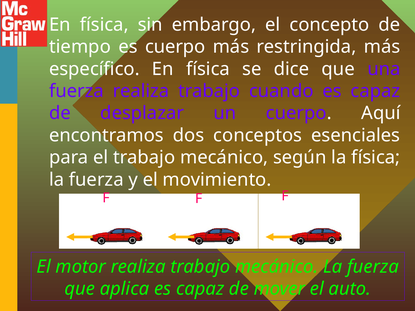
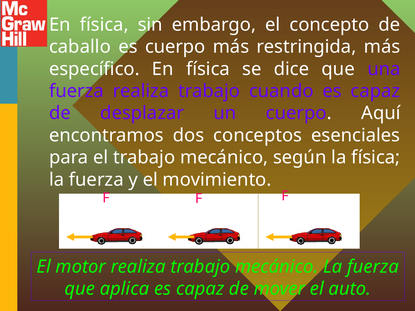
tiempo: tiempo -> caballo
